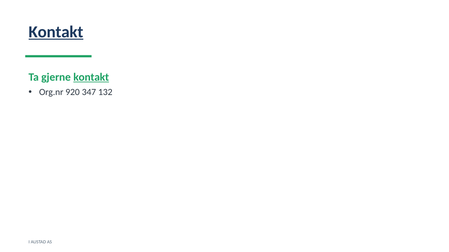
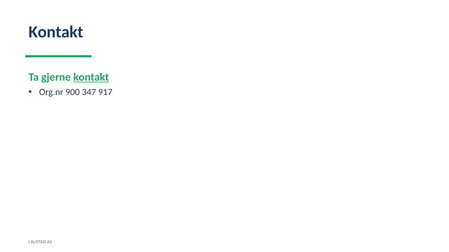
Kontakt at (56, 32) underline: present -> none
920: 920 -> 900
132: 132 -> 917
